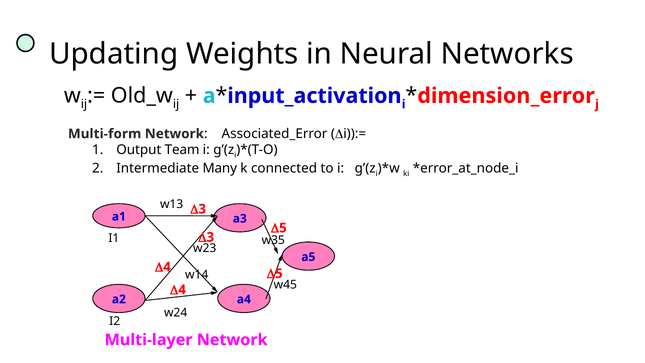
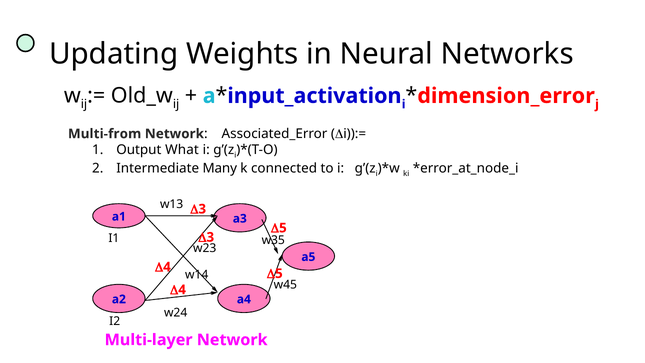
Multi-form: Multi-form -> Multi-from
Team: Team -> What
